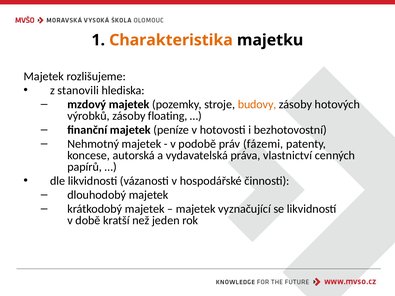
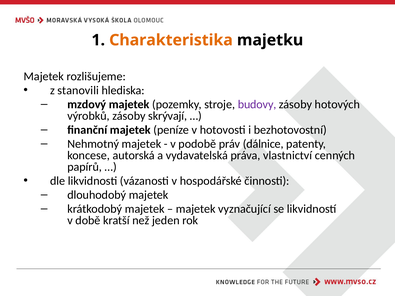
budovy colour: orange -> purple
floating: floating -> skrývají
fázemi: fázemi -> dálnice
